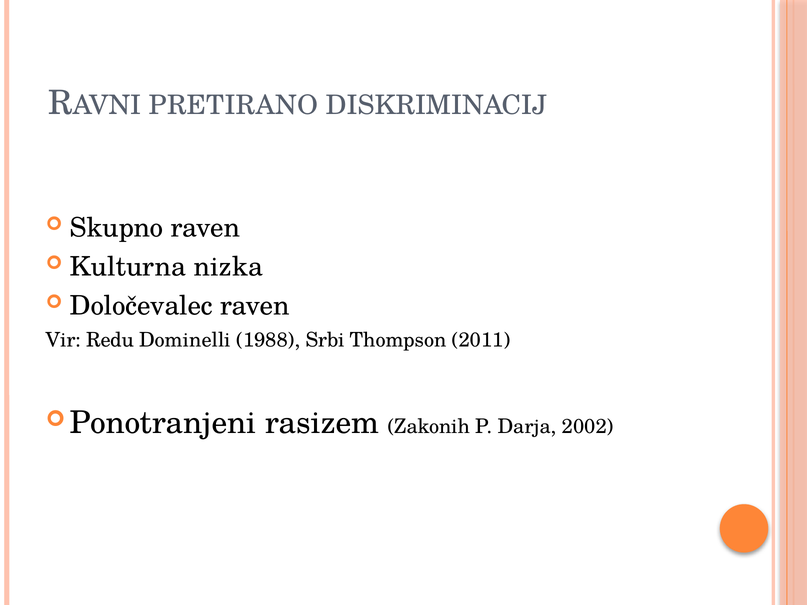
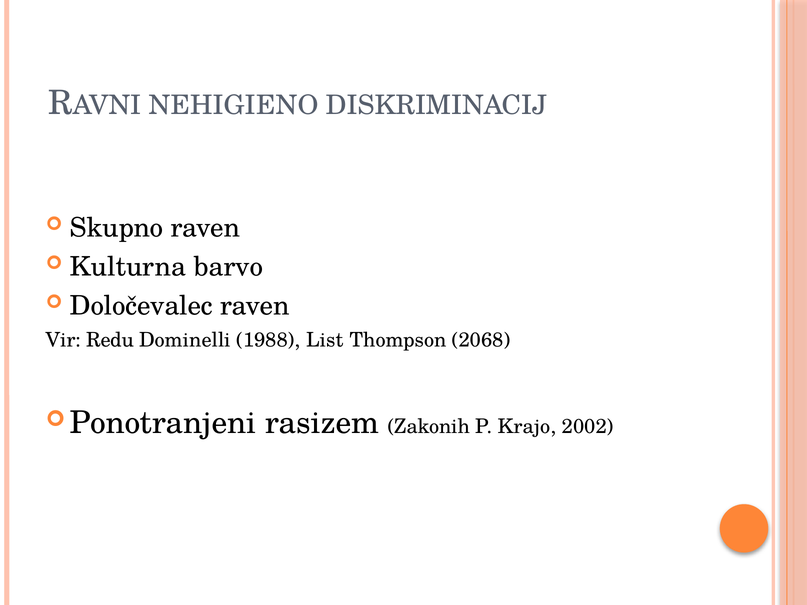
PRETIRANO: PRETIRANO -> NEHIGIENO
nizka: nizka -> barvo
Srbi: Srbi -> List
2011: 2011 -> 2068
Darja: Darja -> Krajo
